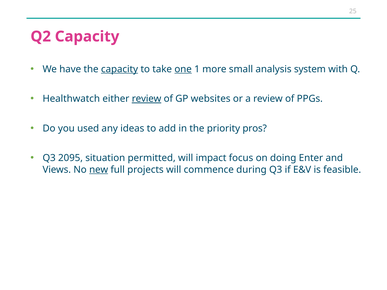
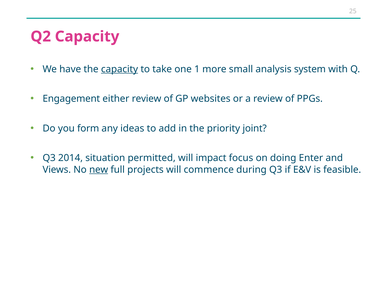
one underline: present -> none
Healthwatch: Healthwatch -> Engagement
review at (147, 99) underline: present -> none
used: used -> form
pros: pros -> joint
2095: 2095 -> 2014
